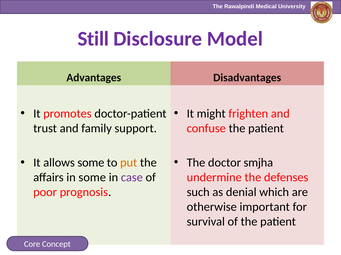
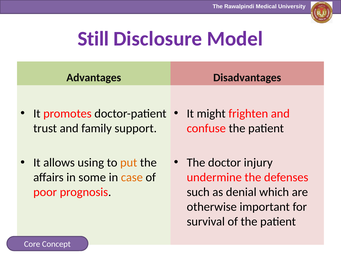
smjha: smjha -> injury
allows some: some -> using
case colour: purple -> orange
